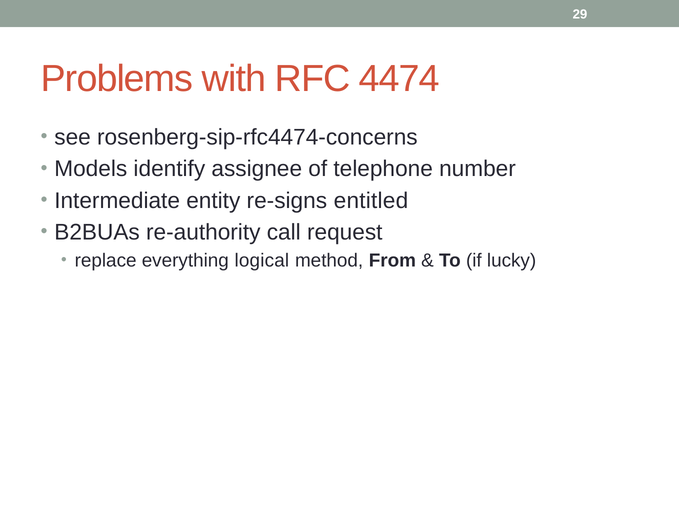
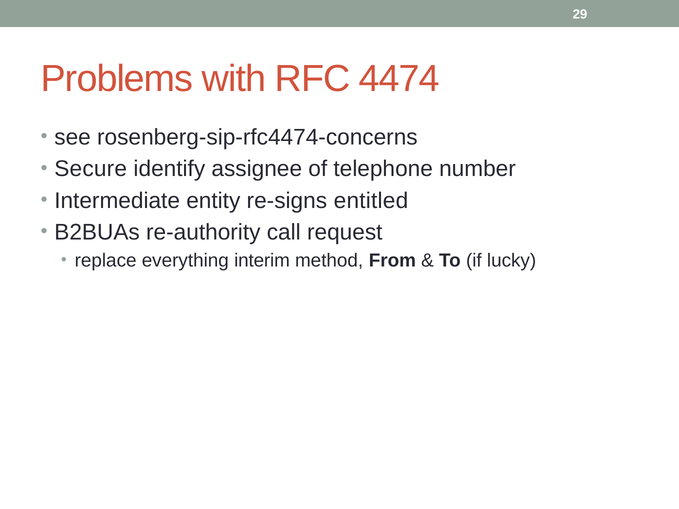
Models: Models -> Secure
logical: logical -> interim
